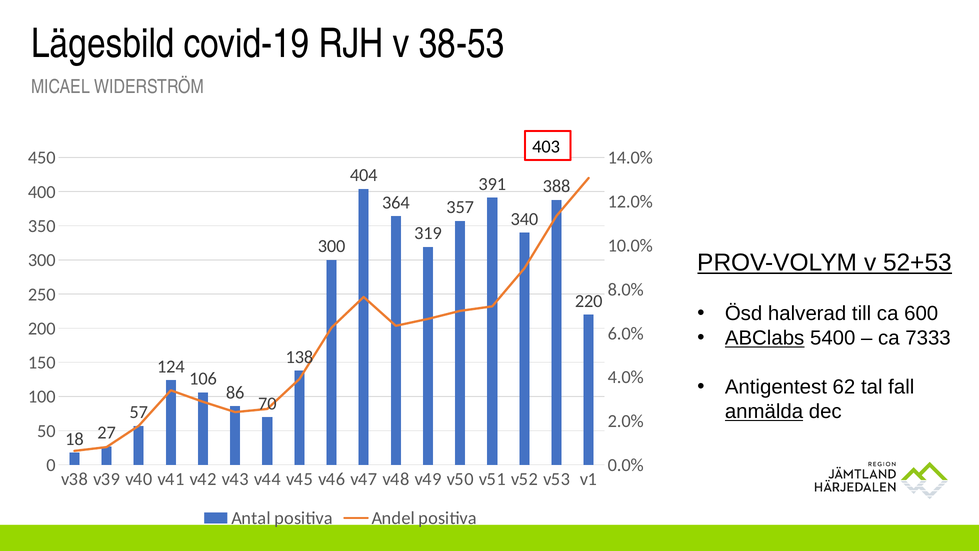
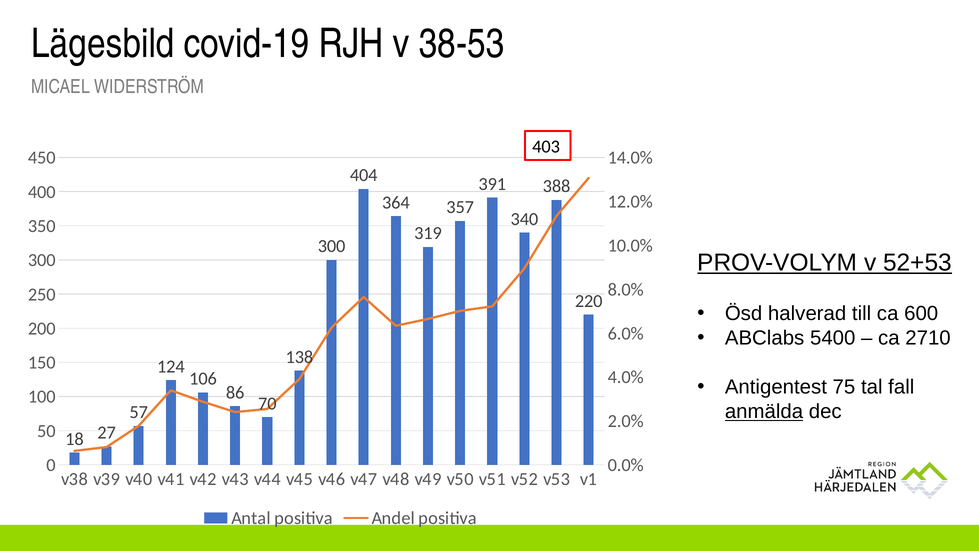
ABClabs underline: present -> none
7333: 7333 -> 2710
62: 62 -> 75
